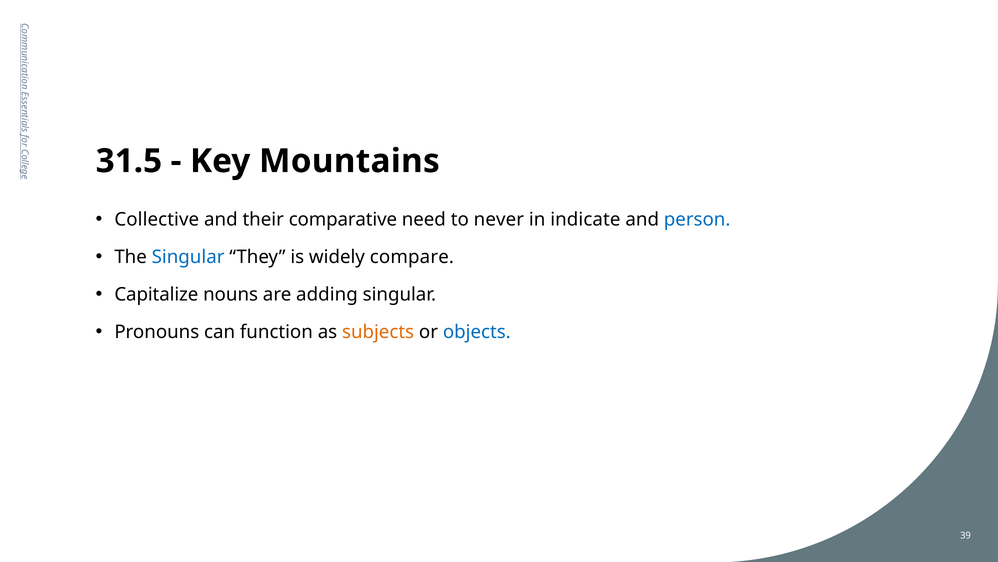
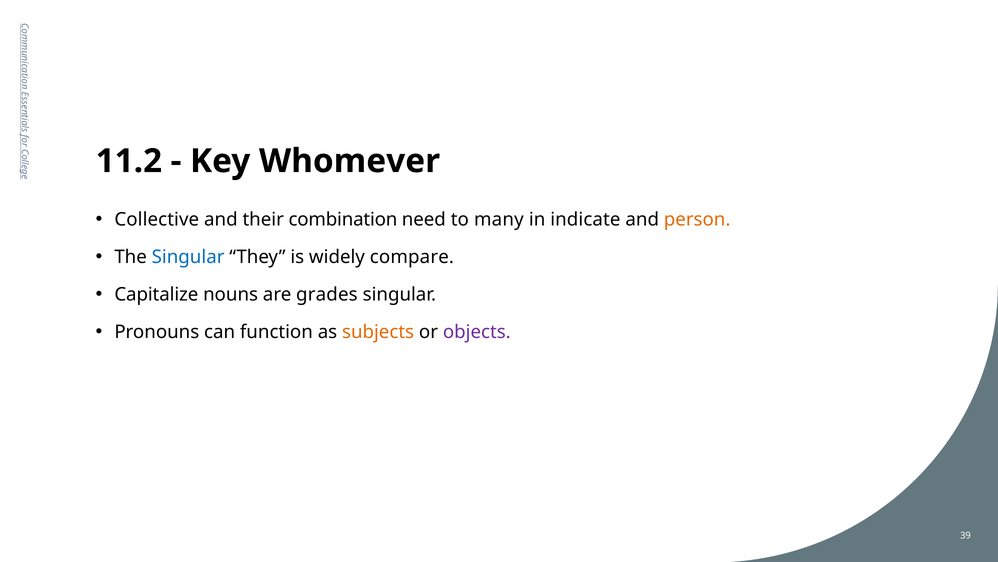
31.5: 31.5 -> 11.2
Mountains: Mountains -> Whomever
comparative: comparative -> combination
never: never -> many
person colour: blue -> orange
adding: adding -> grades
objects colour: blue -> purple
